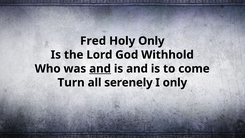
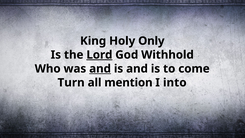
Fred: Fred -> King
Lord underline: none -> present
serenely: serenely -> mention
I only: only -> into
